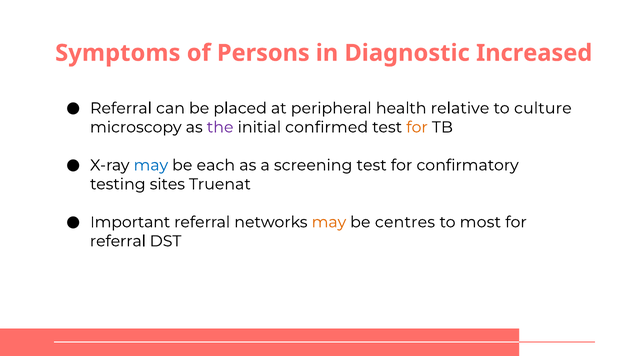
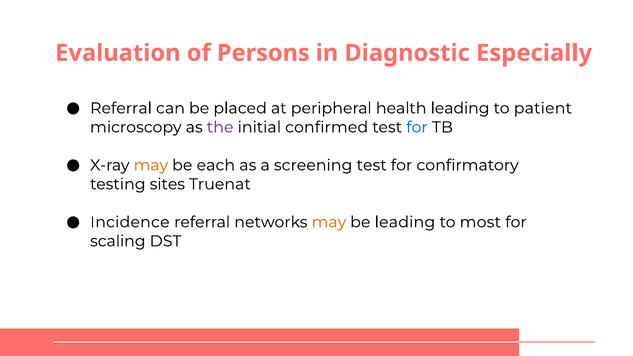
Symptoms: Symptoms -> Evaluation
Increased: Increased -> Especially
health relative: relative -> leading
culture: culture -> patient
for at (417, 127) colour: orange -> blue
may at (151, 165) colour: blue -> orange
Important: Important -> Incidence
be centres: centres -> leading
referral at (118, 241): referral -> scaling
